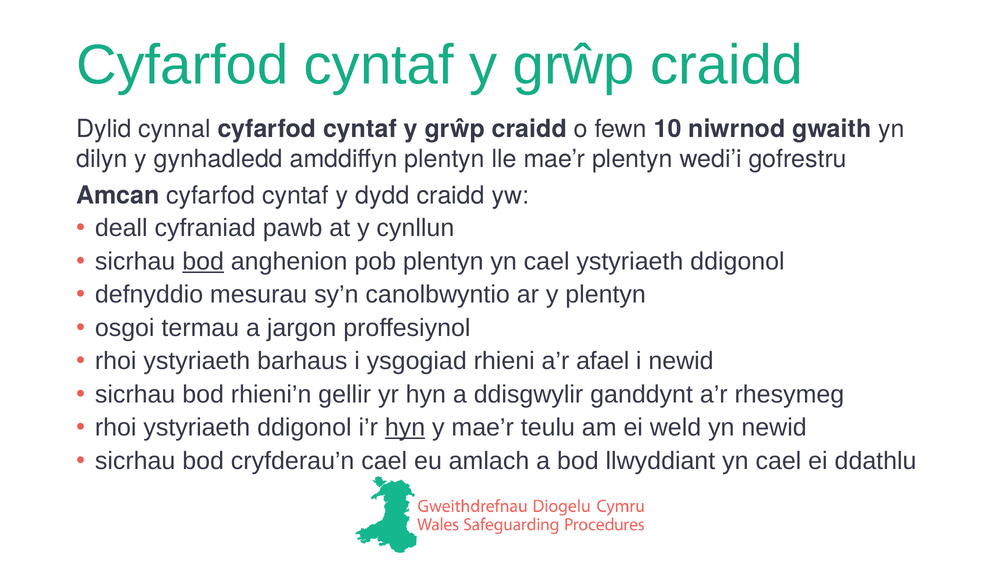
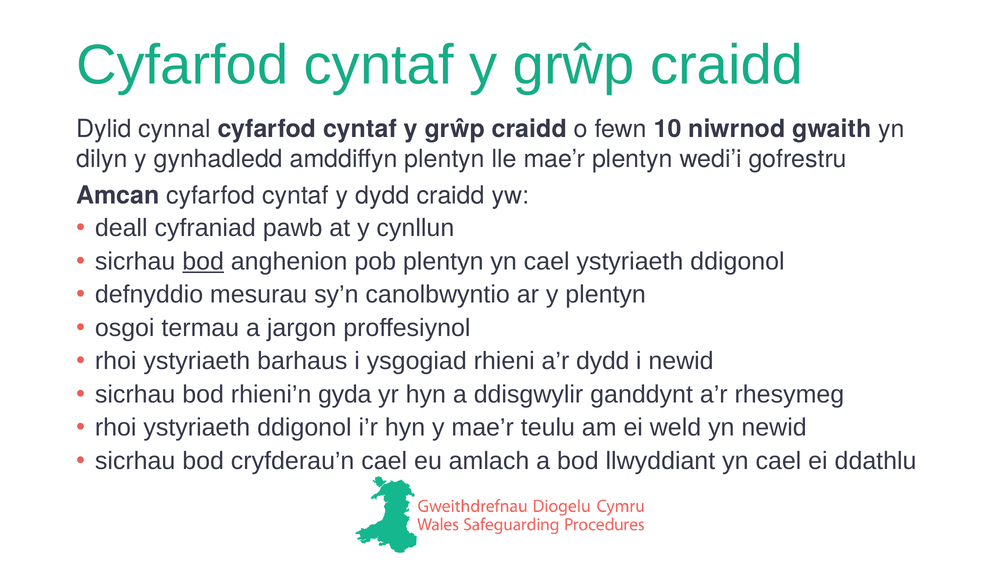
a’r afael: afael -> dydd
gellir: gellir -> gyda
hyn at (405, 427) underline: present -> none
